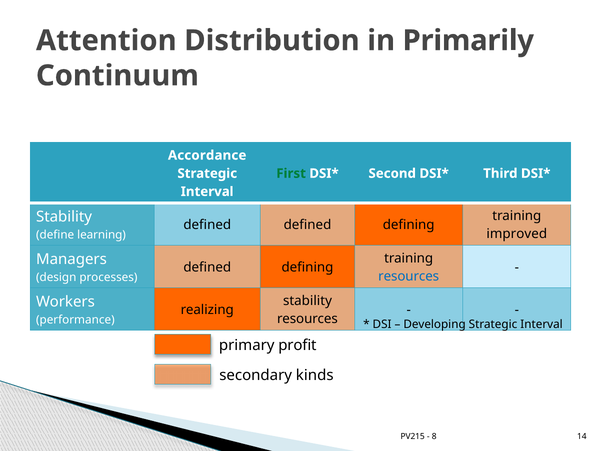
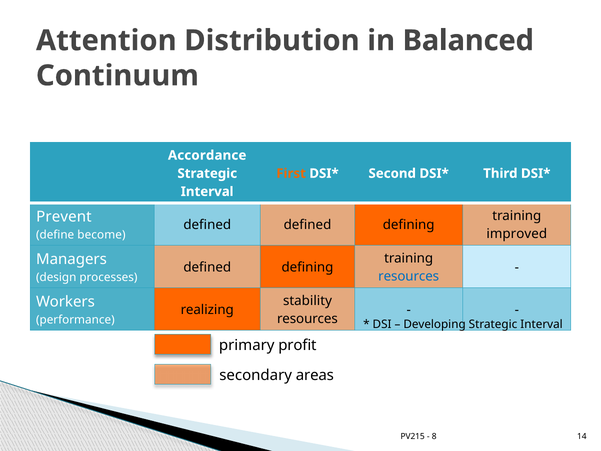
Primarily: Primarily -> Balanced
First colour: green -> orange
Stability at (64, 217): Stability -> Prevent
learning: learning -> become
kinds: kinds -> areas
